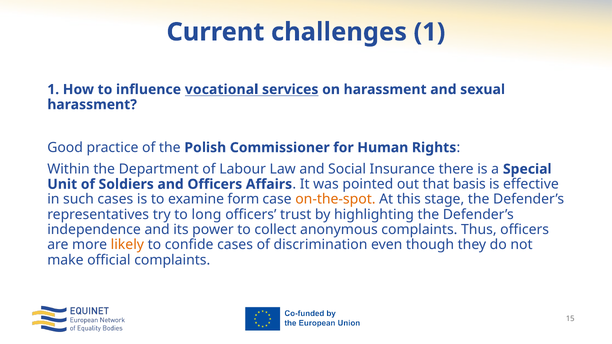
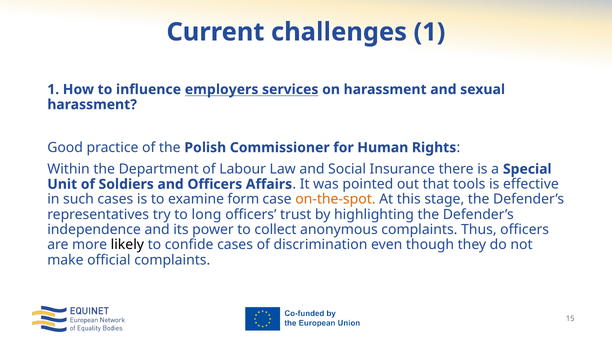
vocational: vocational -> employers
basis: basis -> tools
likely colour: orange -> black
